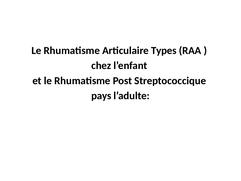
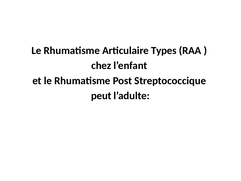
pays: pays -> peut
